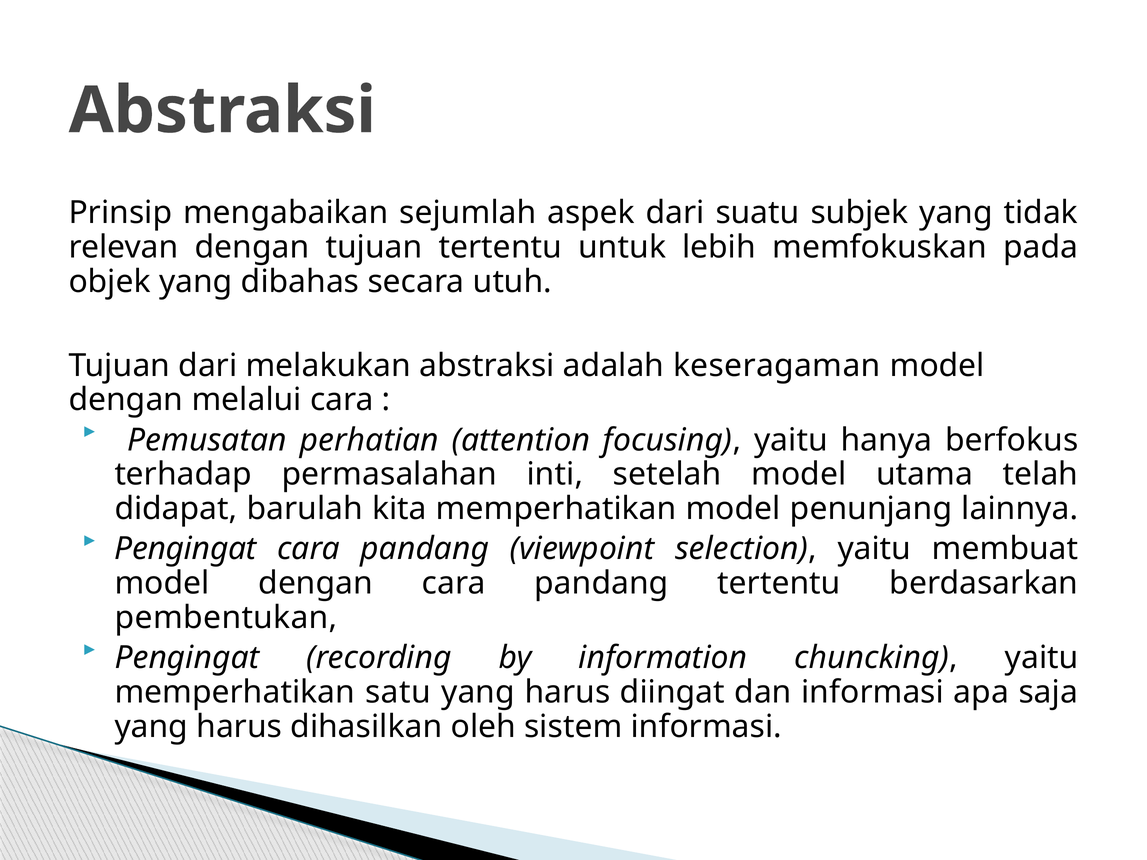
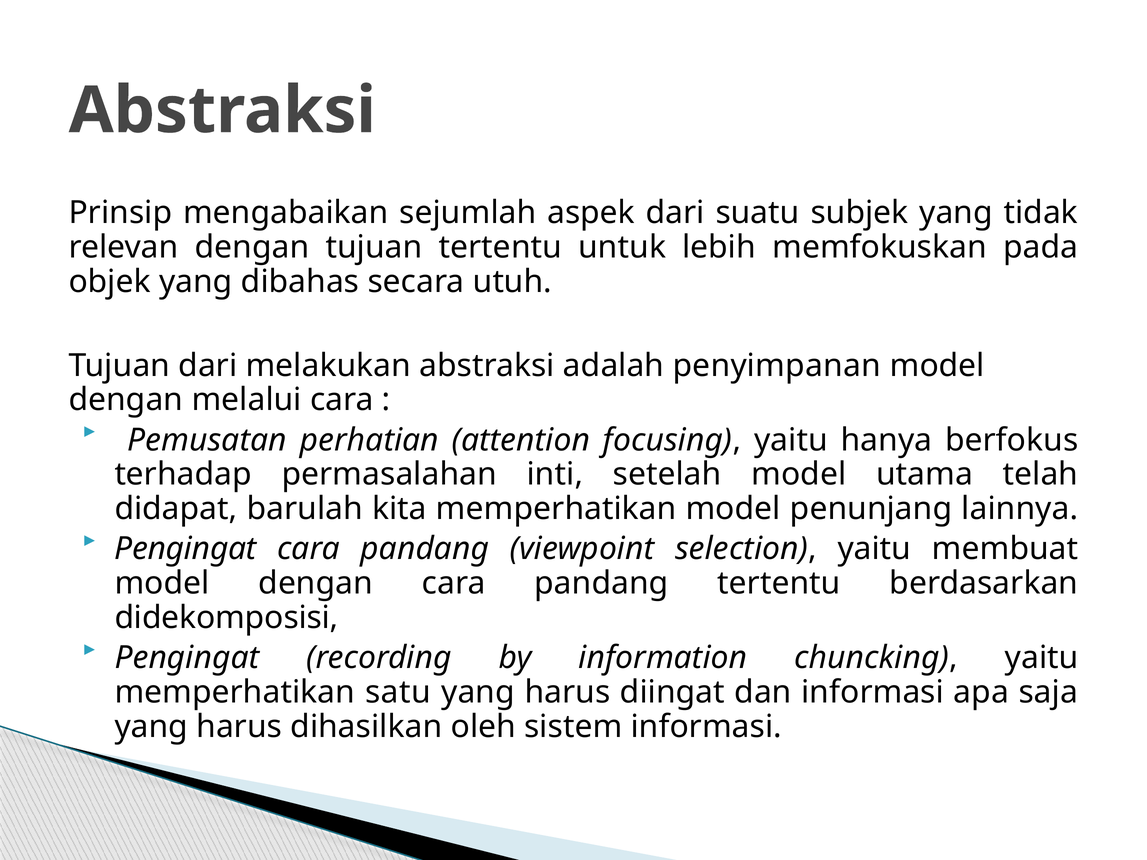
keseragaman: keseragaman -> penyimpanan
pembentukan: pembentukan -> didekomposisi
